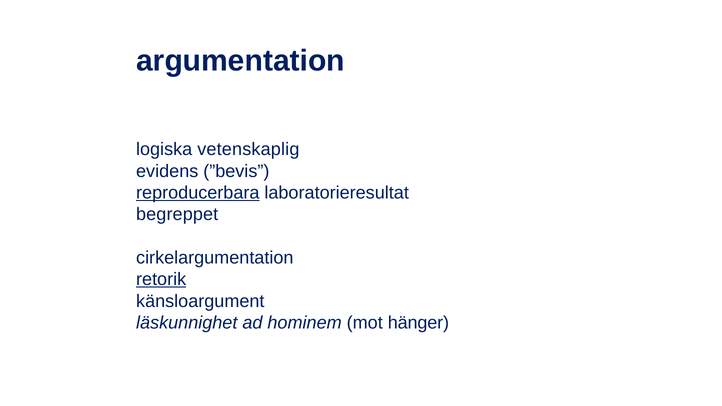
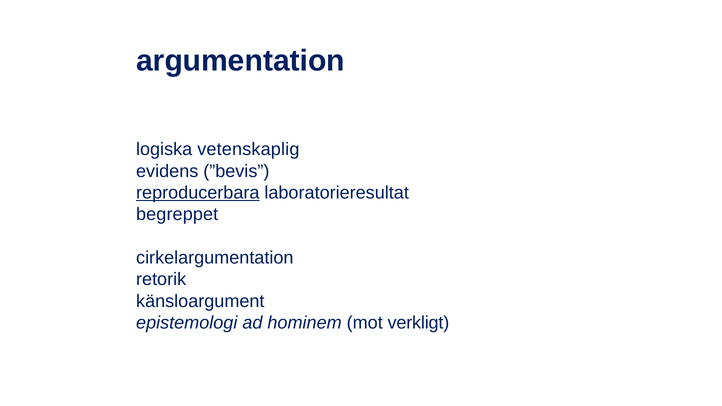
retorik underline: present -> none
läskunnighet: läskunnighet -> epistemologi
hänger: hänger -> verkligt
